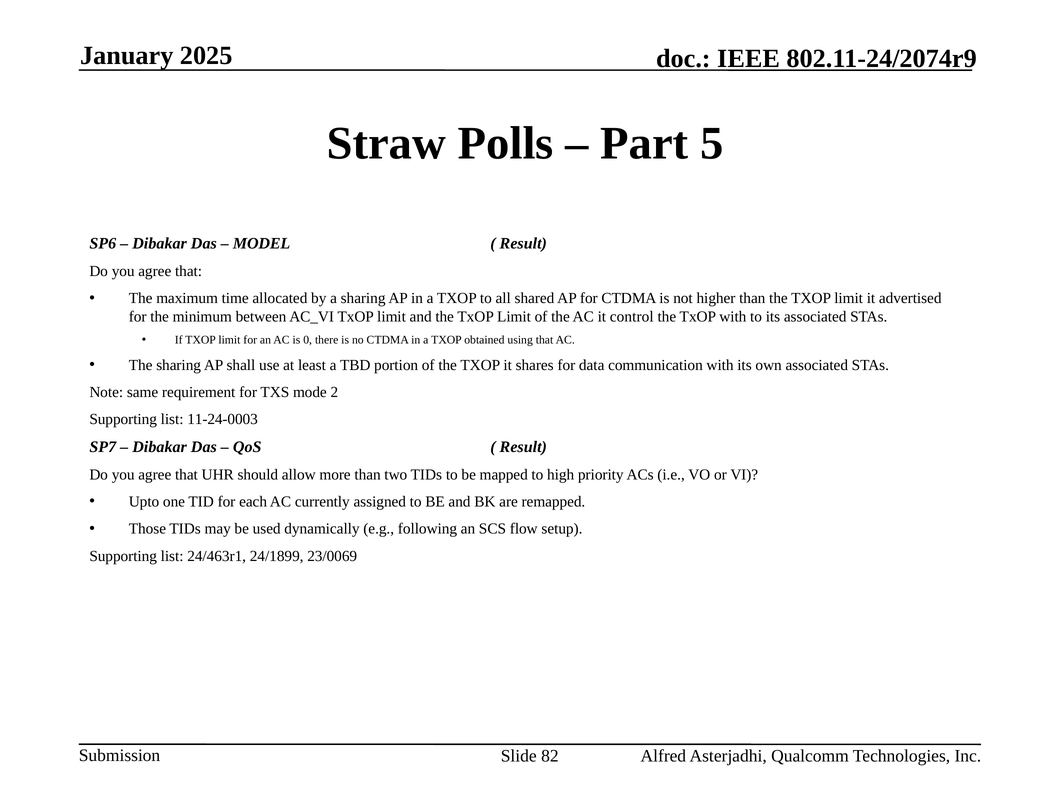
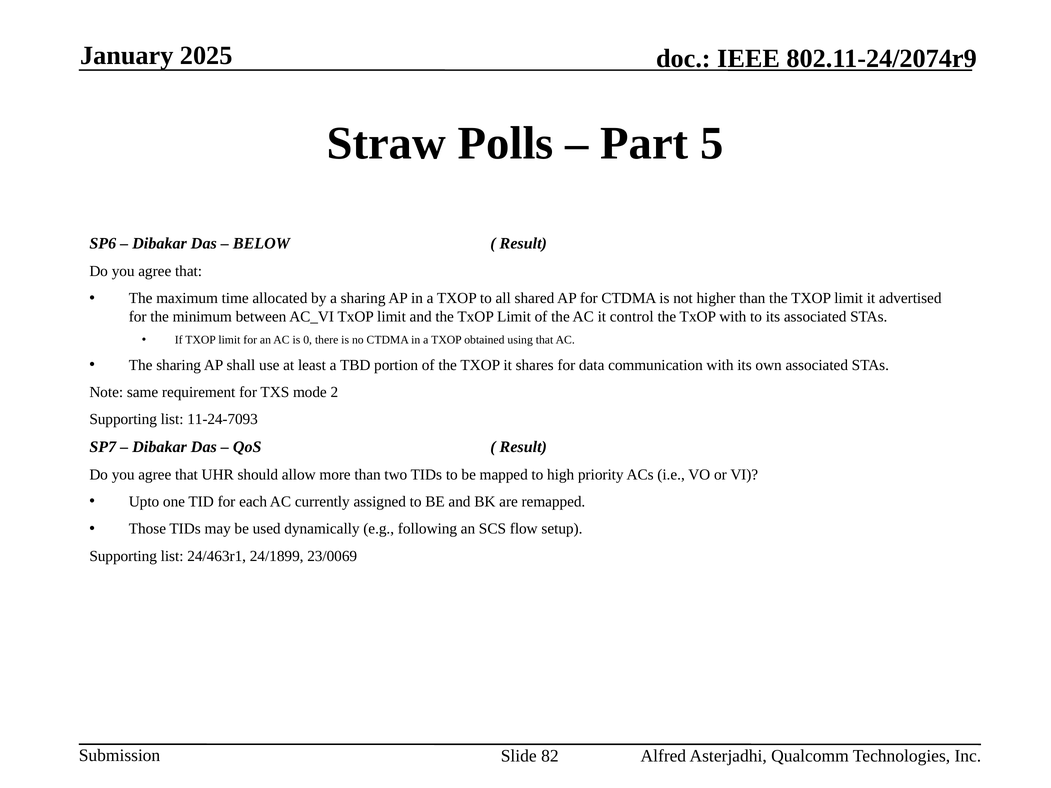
MODEL: MODEL -> BELOW
11-24-0003: 11-24-0003 -> 11-24-7093
